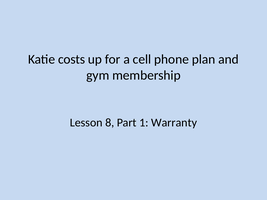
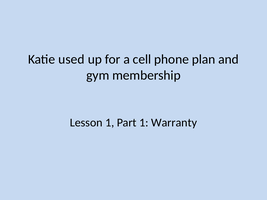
costs: costs -> used
Lesson 8: 8 -> 1
